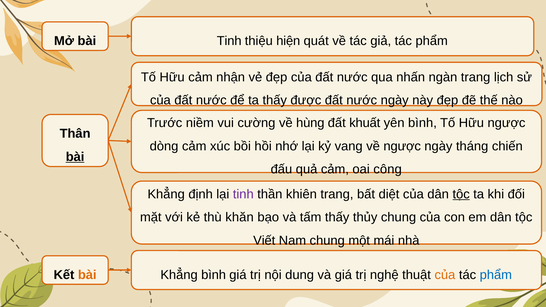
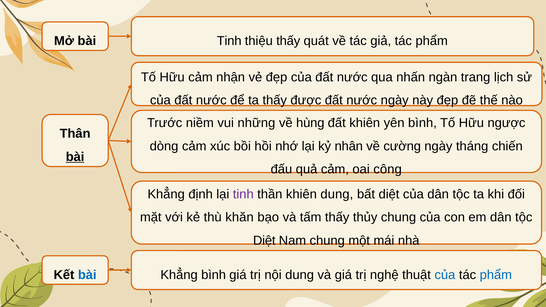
thiệu hiện: hiện -> thấy
cường: cường -> những
đất khuất: khuất -> khiên
vang: vang -> nhân
về ngược: ngược -> cường
khiên trang: trang -> dung
tộc at (461, 194) underline: present -> none
Viết at (264, 241): Viết -> Diệt
bài at (87, 275) colour: orange -> blue
của at (445, 275) colour: orange -> blue
